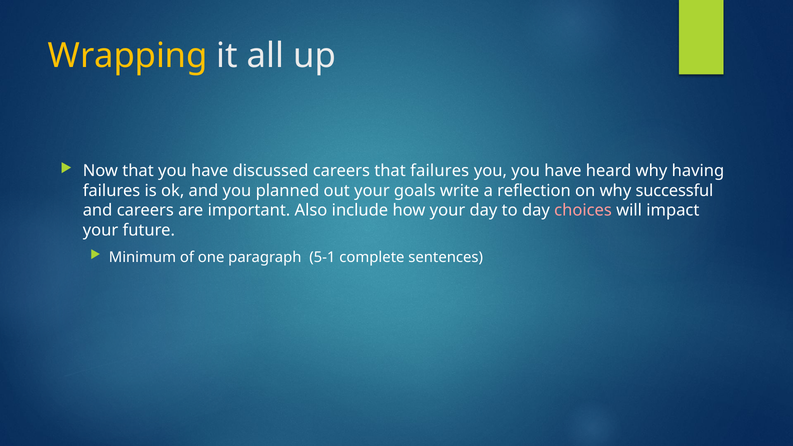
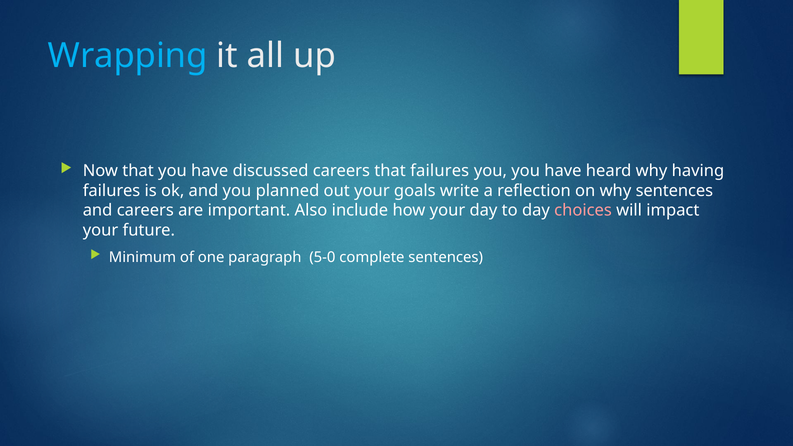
Wrapping colour: yellow -> light blue
why successful: successful -> sentences
5-1: 5-1 -> 5-0
